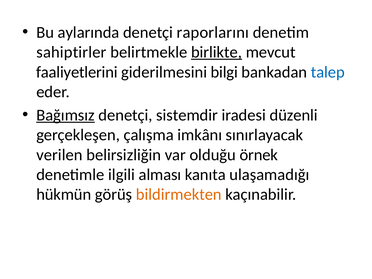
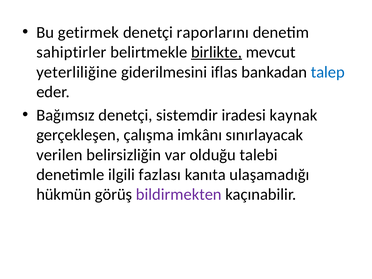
aylarında: aylarında -> getirmek
faaliyetlerini: faaliyetlerini -> yeterliliğine
bilgi: bilgi -> iflas
Bağımsız underline: present -> none
düzenli: düzenli -> kaynak
örnek: örnek -> talebi
alması: alması -> fazlası
bildirmekten colour: orange -> purple
